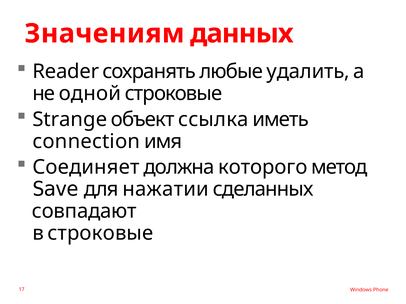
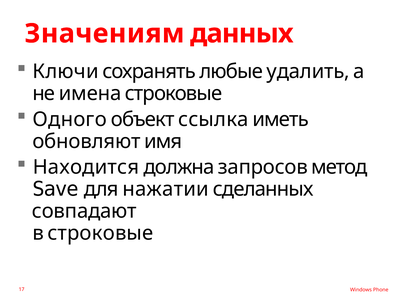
Reader: Reader -> Ключи
одной: одной -> имена
Strange: Strange -> Одного
connection: connection -> обновляют
Соединяет: Соединяет -> Находится
которого: которого -> запросов
